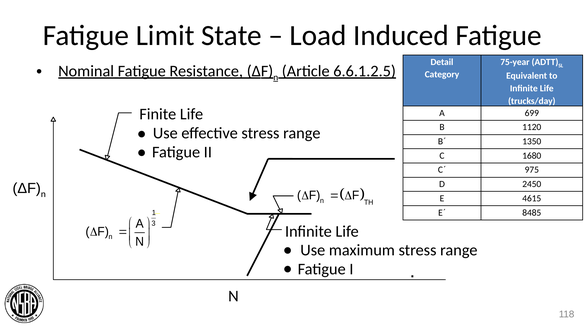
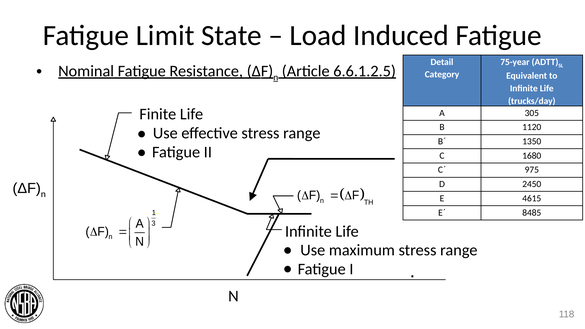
699: 699 -> 305
